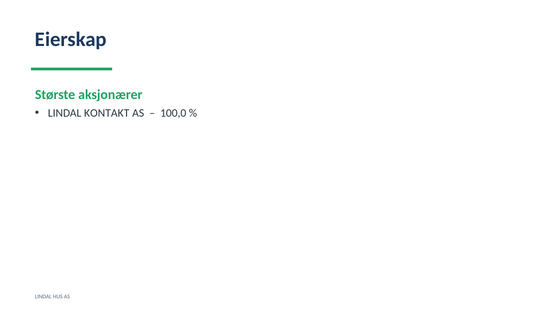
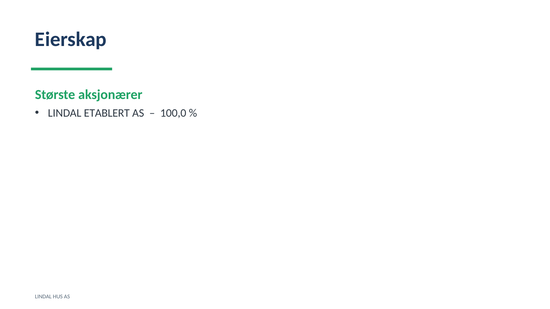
KONTAKT: KONTAKT -> ETABLERT
